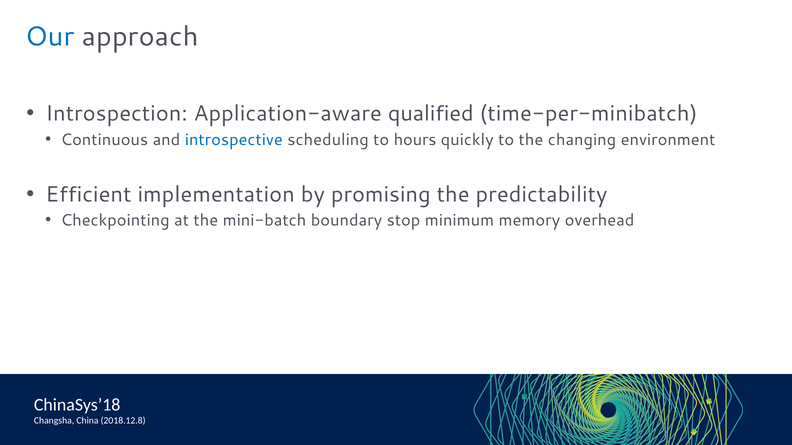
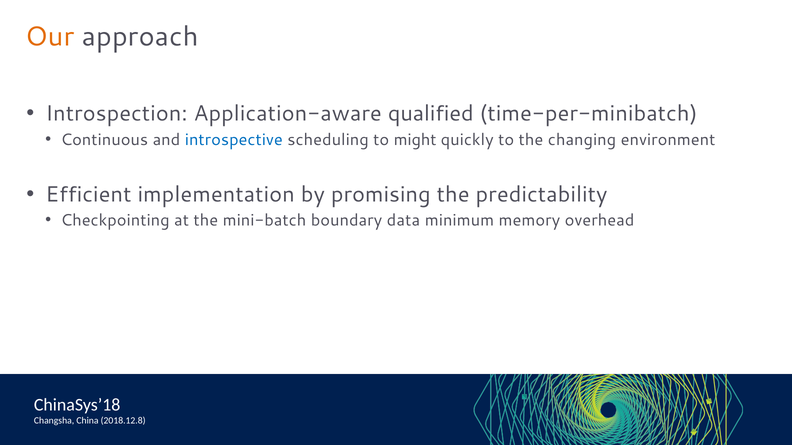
Our colour: blue -> orange
hours: hours -> might
stop: stop -> data
